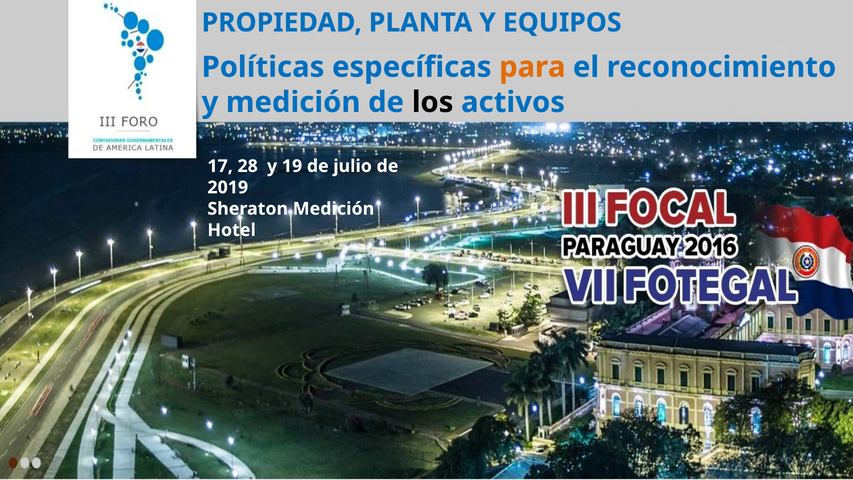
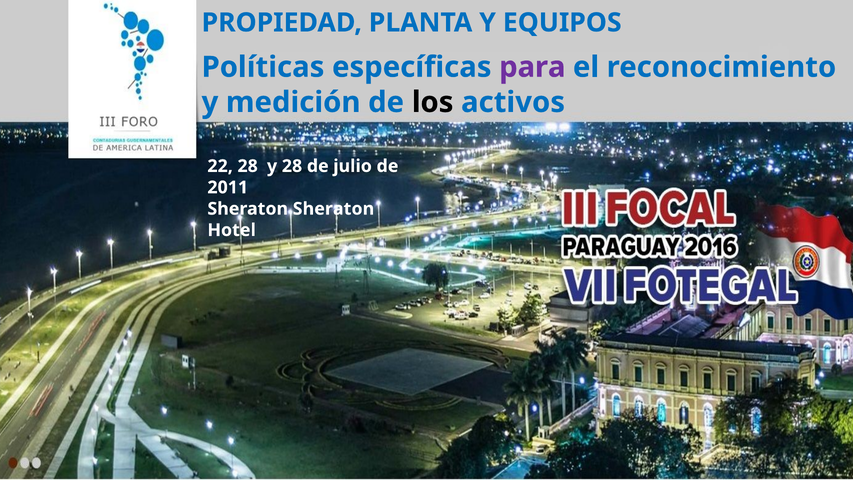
para colour: orange -> purple
17: 17 -> 22
y 19: 19 -> 28
2019: 2019 -> 2011
Sheraton Medición: Medición -> Sheraton
